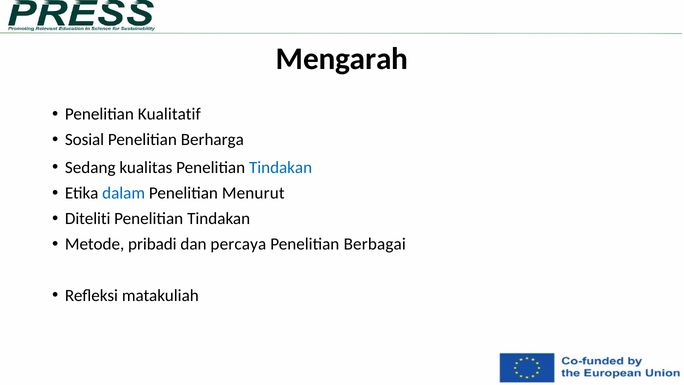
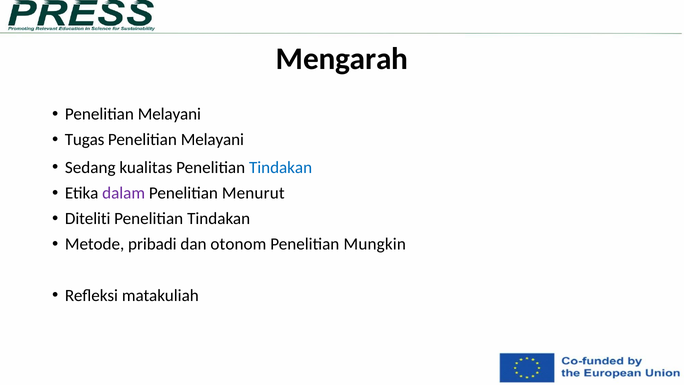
Kualitatif at (169, 114): Kualitatif -> Melayani
Sosial: Sosial -> Tugas
Berharga at (212, 140): Berharga -> Melayani
dalam colour: blue -> purple
percaya: percaya -> otonom
Berbagai: Berbagai -> Mungkin
